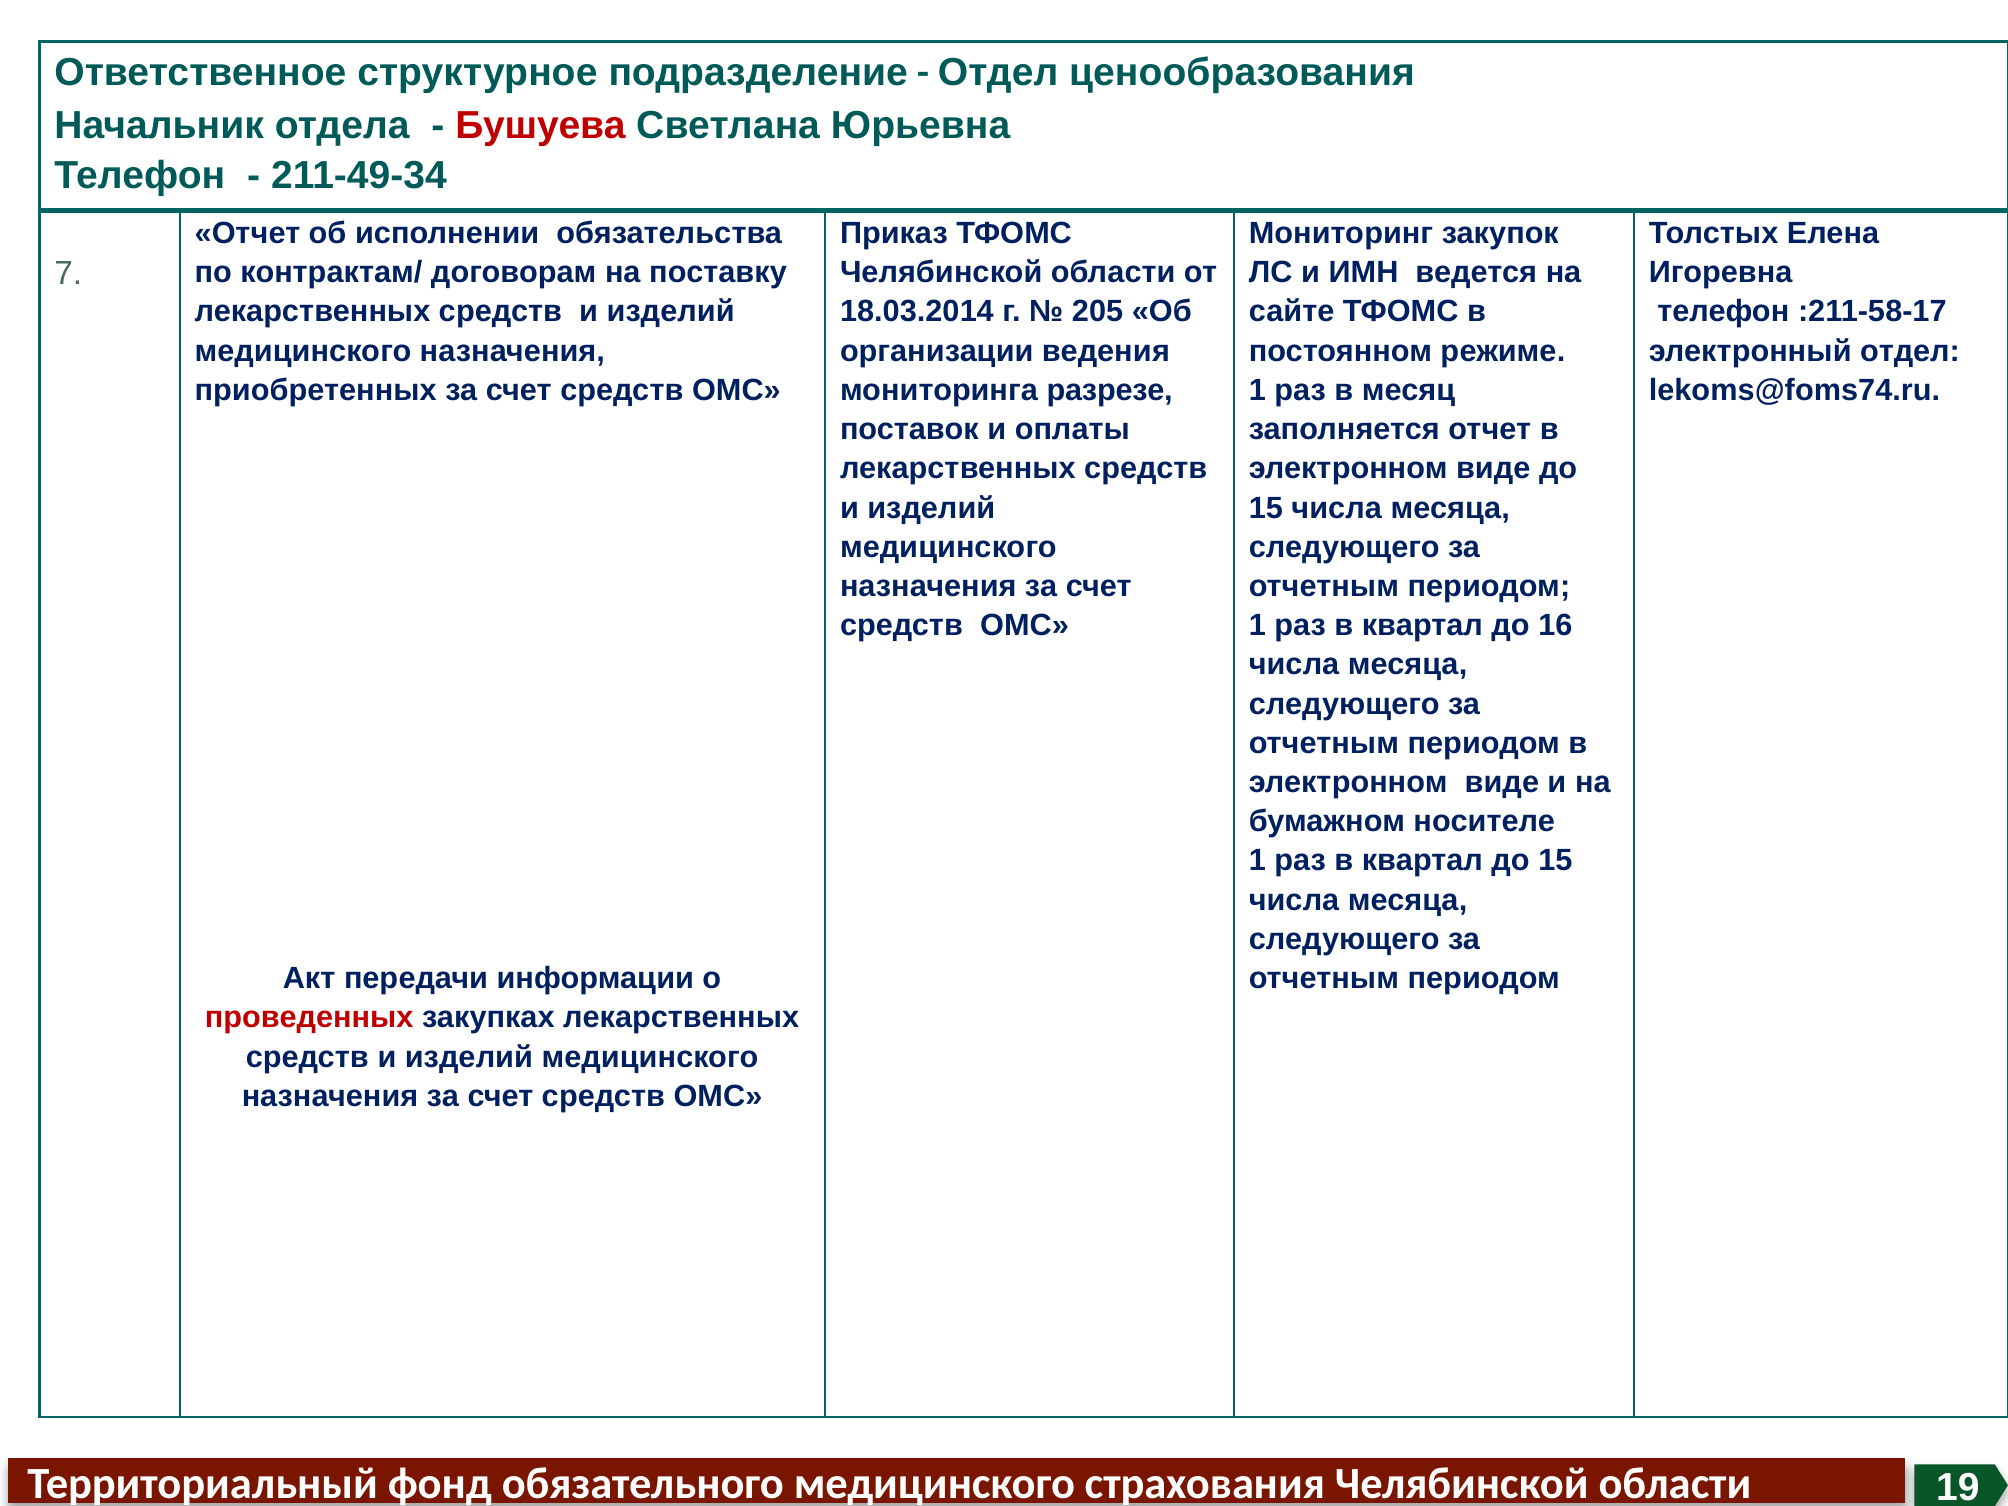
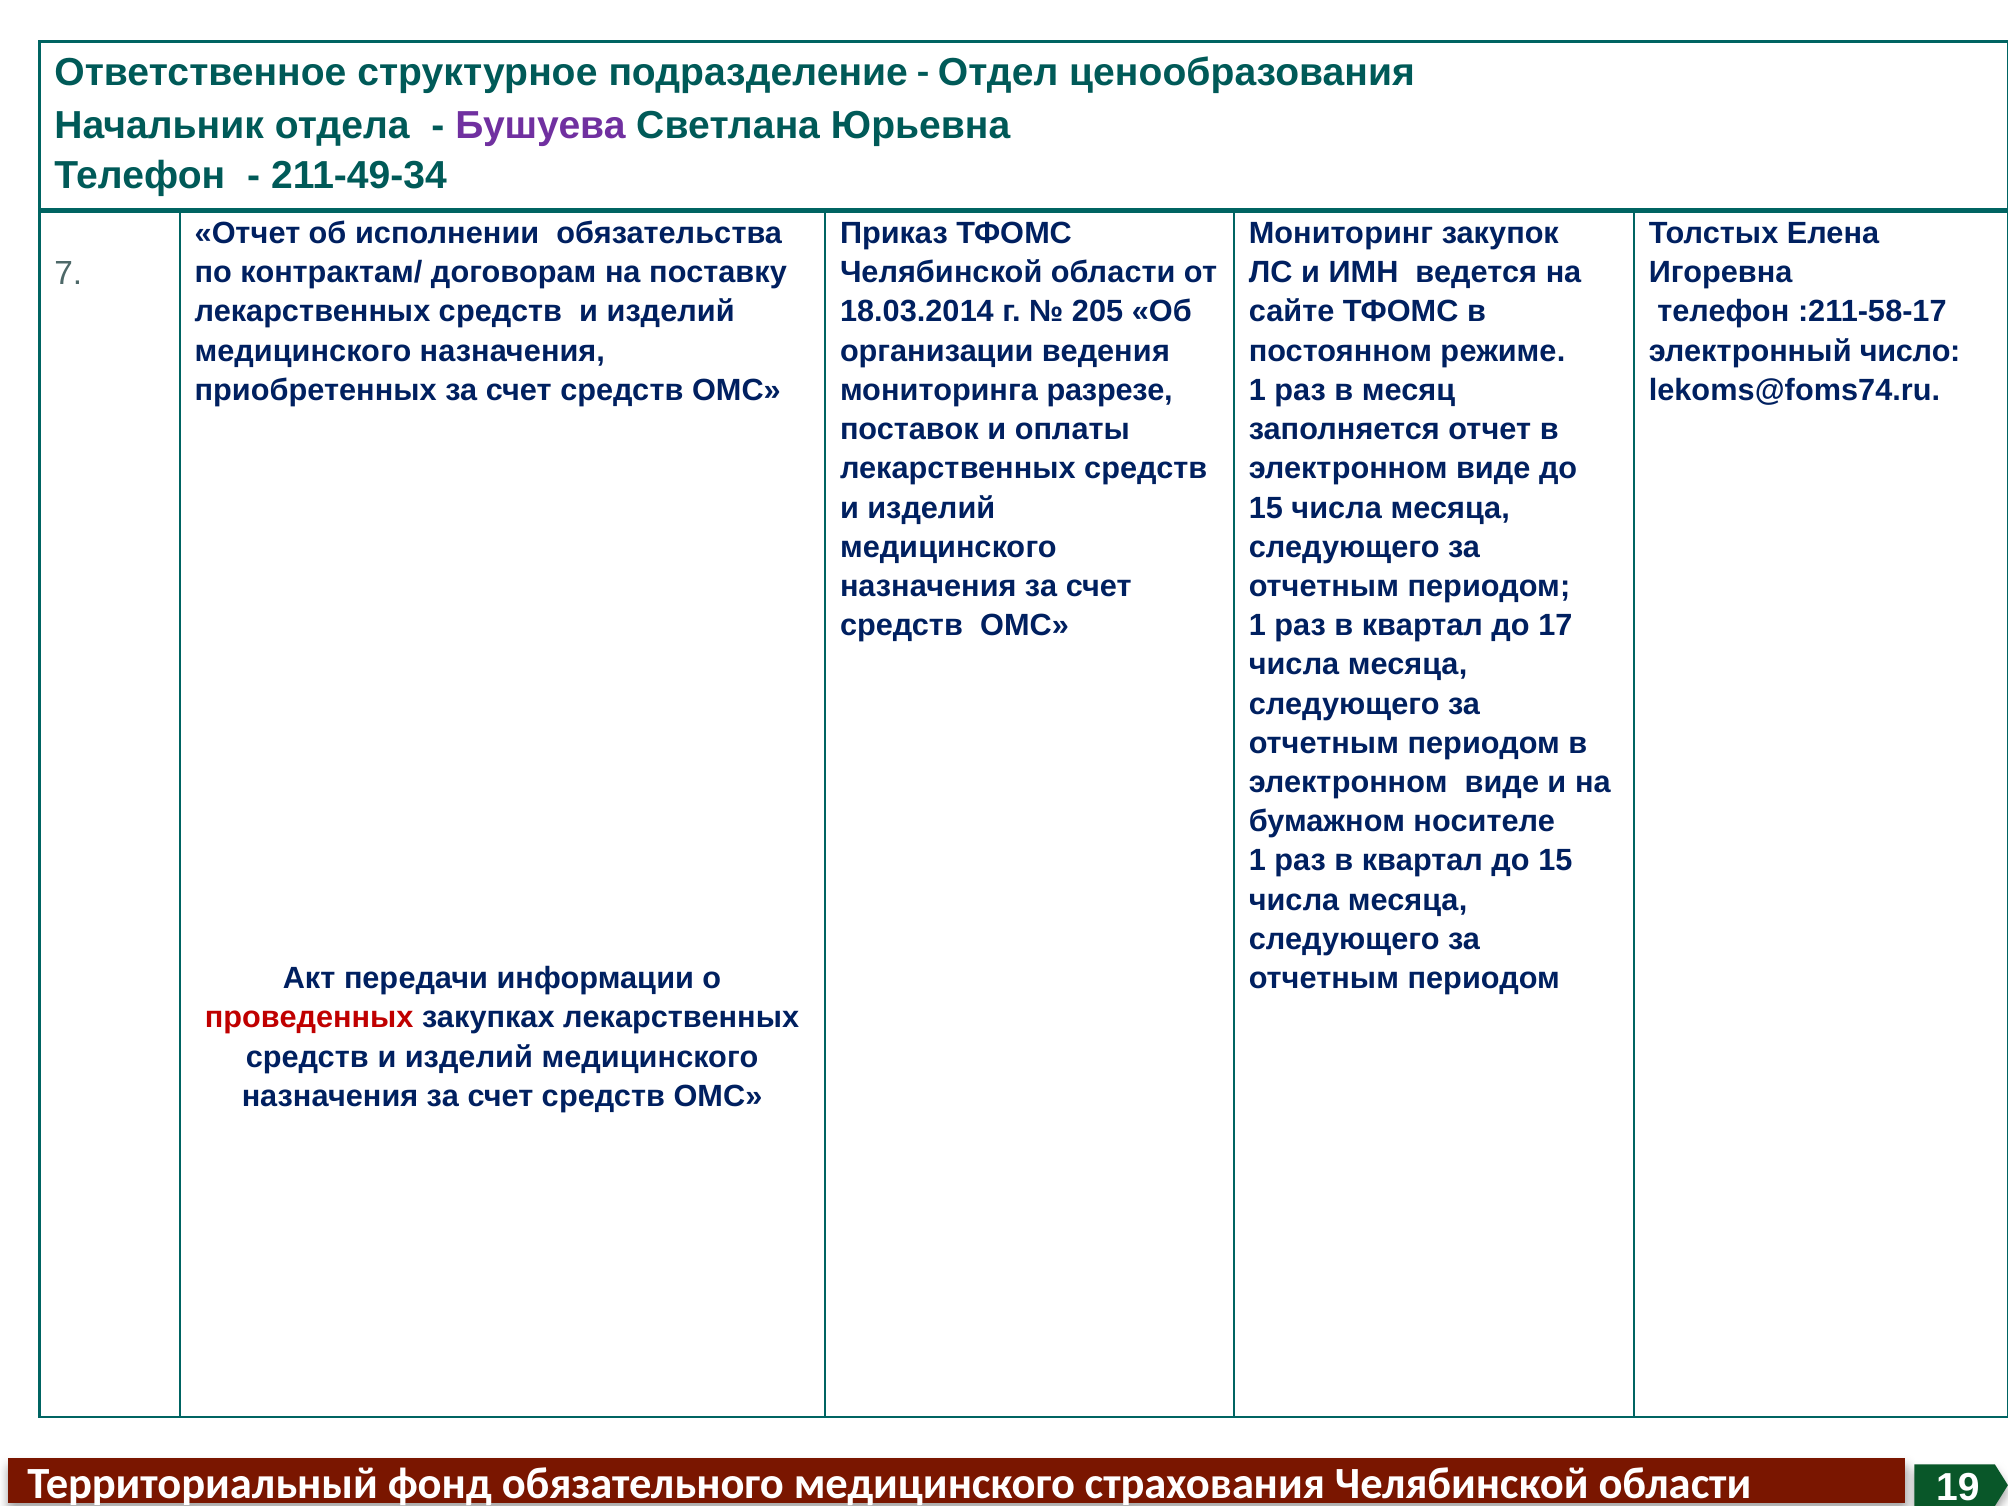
Бушуева colour: red -> purple
электронный отдел: отдел -> число
16: 16 -> 17
